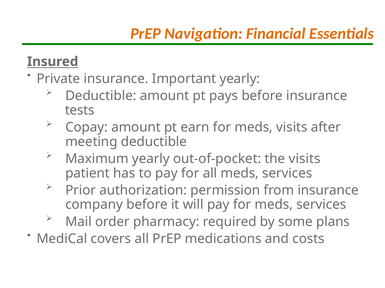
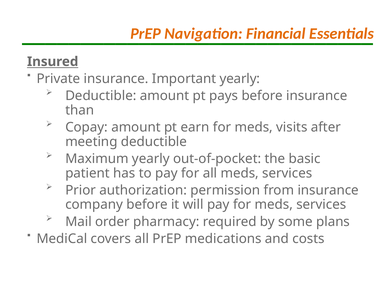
tests: tests -> than
the visits: visits -> basic
